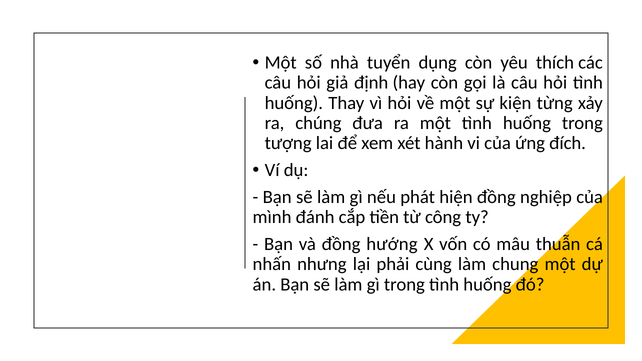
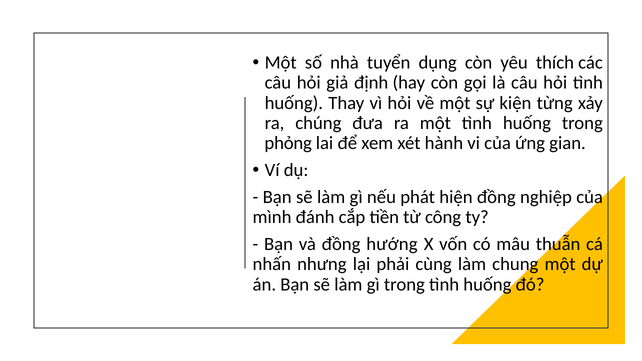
tượng: tượng -> phỏng
đích: đích -> gian
